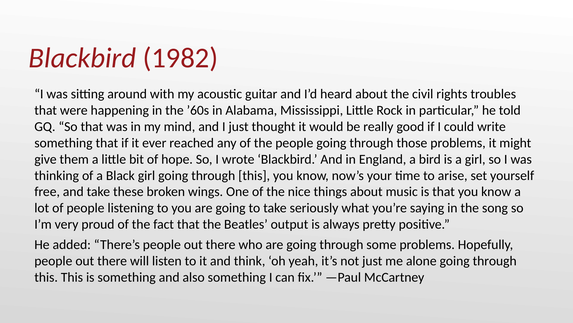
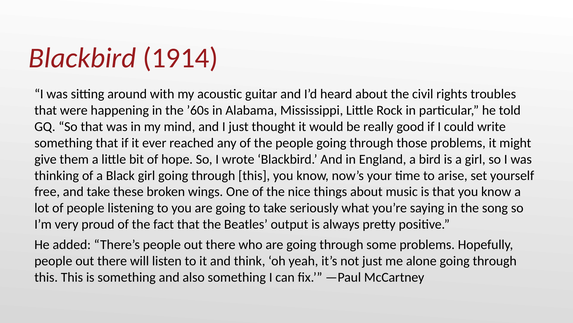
1982: 1982 -> 1914
